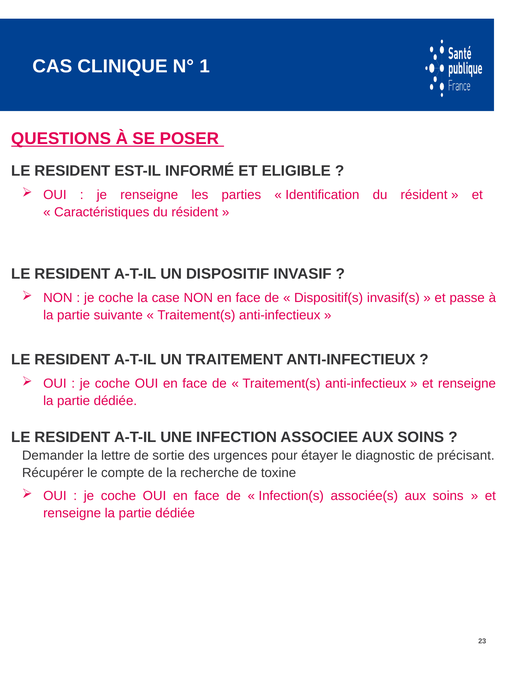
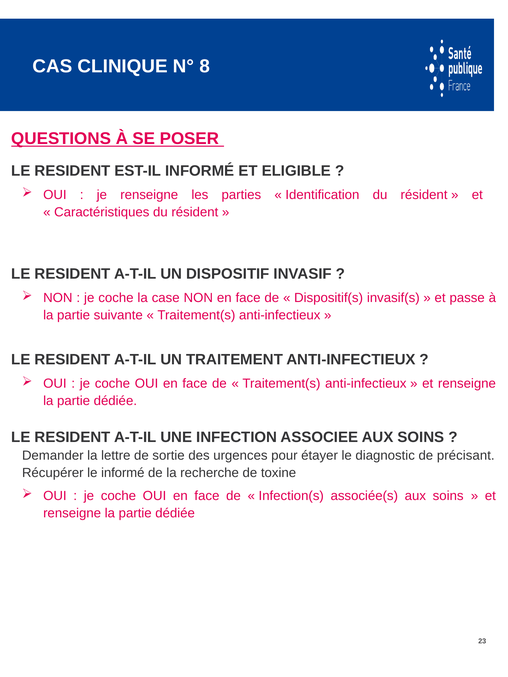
1: 1 -> 8
le compte: compte -> informé
